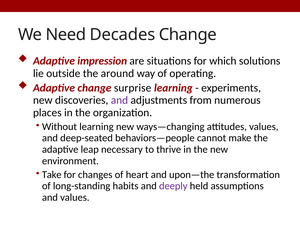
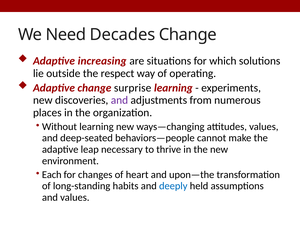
impression: impression -> increasing
around: around -> respect
Take: Take -> Each
deeply colour: purple -> blue
